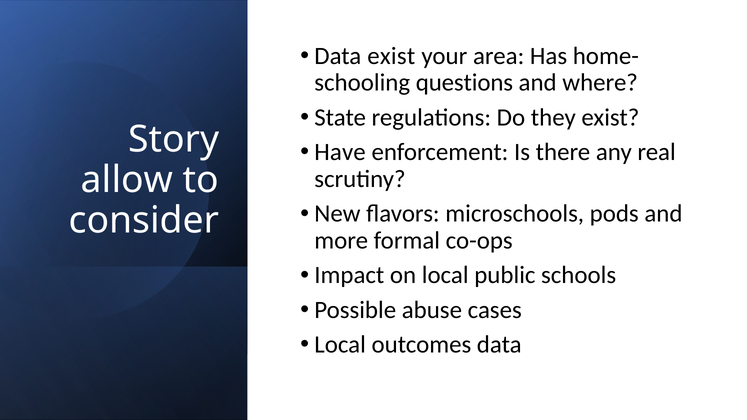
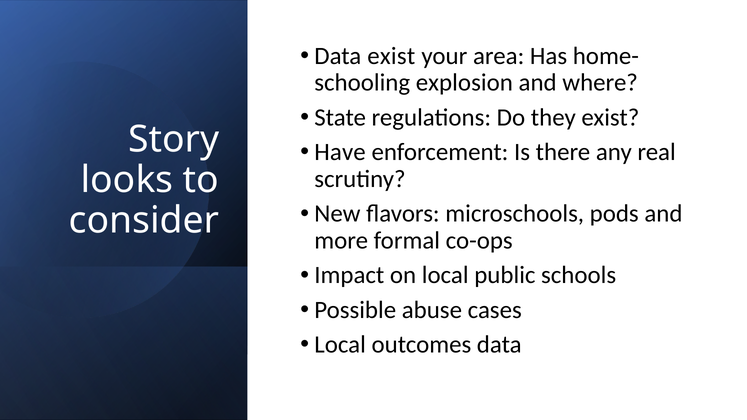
questions: questions -> explosion
allow: allow -> looks
